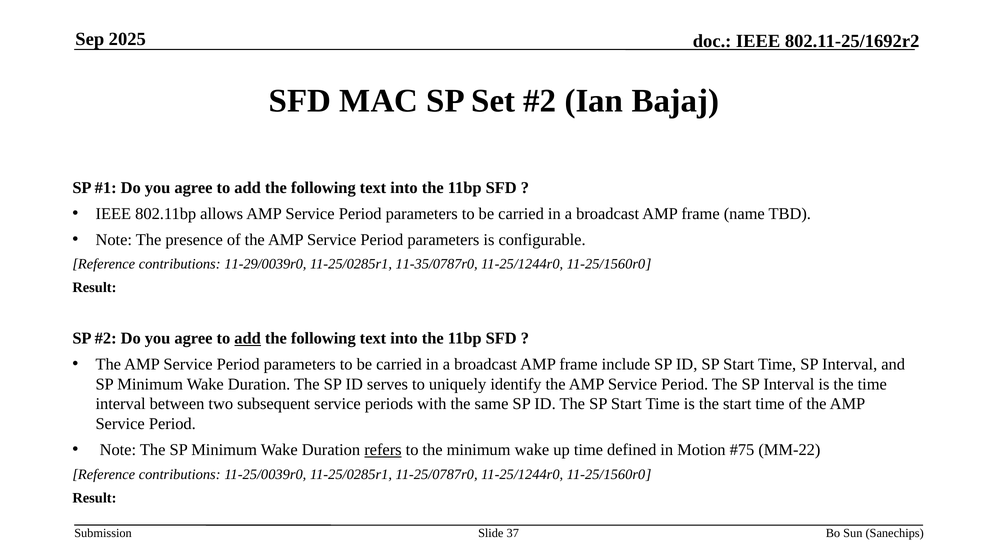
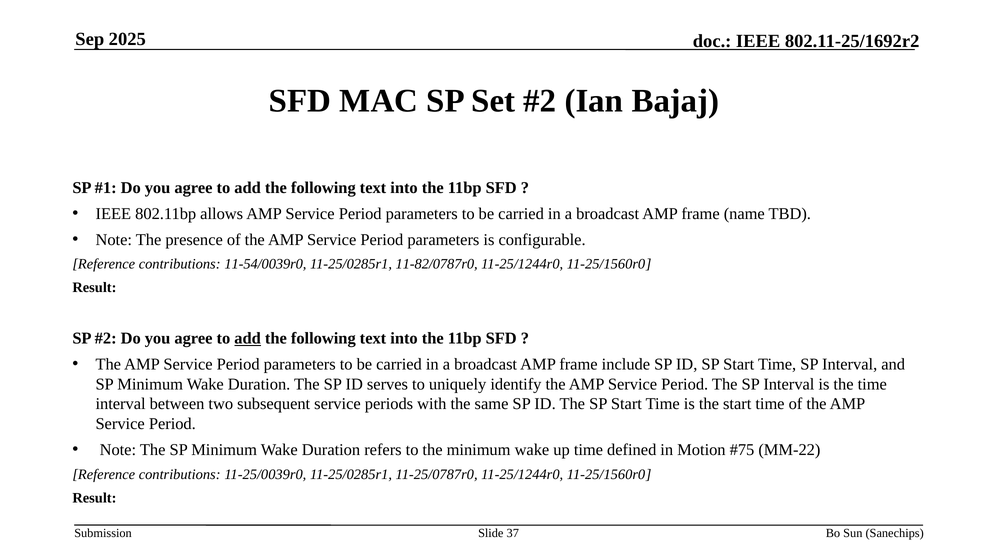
11-29/0039r0: 11-29/0039r0 -> 11-54/0039r0
11-35/0787r0: 11-35/0787r0 -> 11-82/0787r0
refers underline: present -> none
